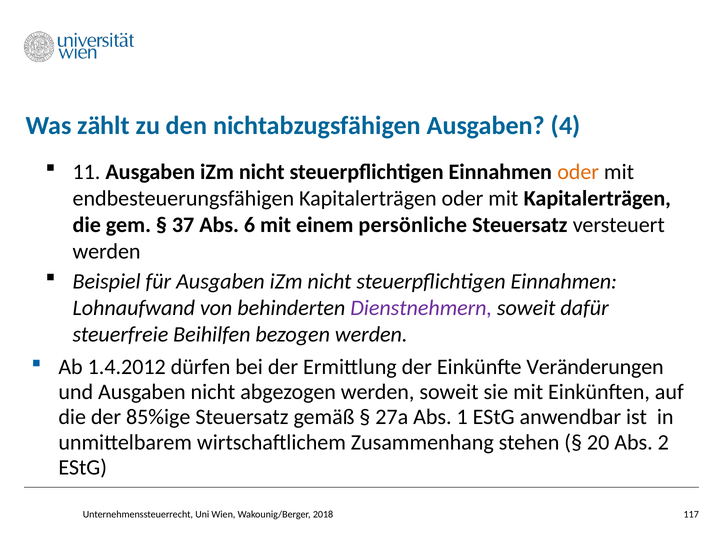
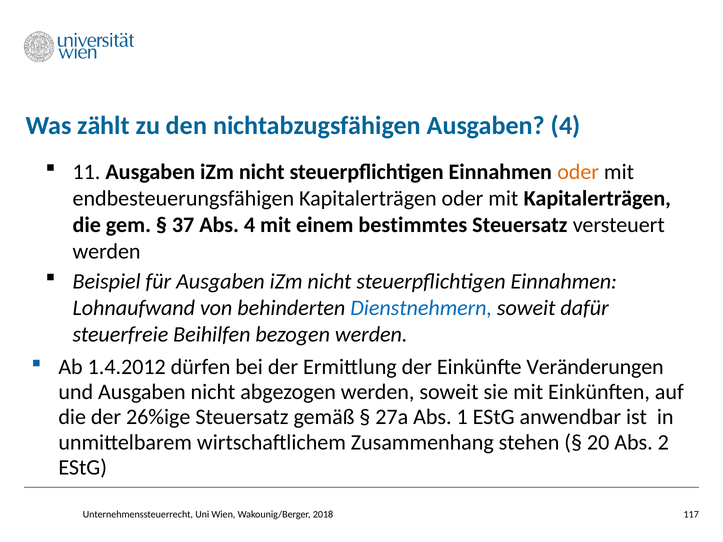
Abs 6: 6 -> 4
persönliche: persönliche -> bestimmtes
Dienstnehmern colour: purple -> blue
85%ige: 85%ige -> 26%ige
